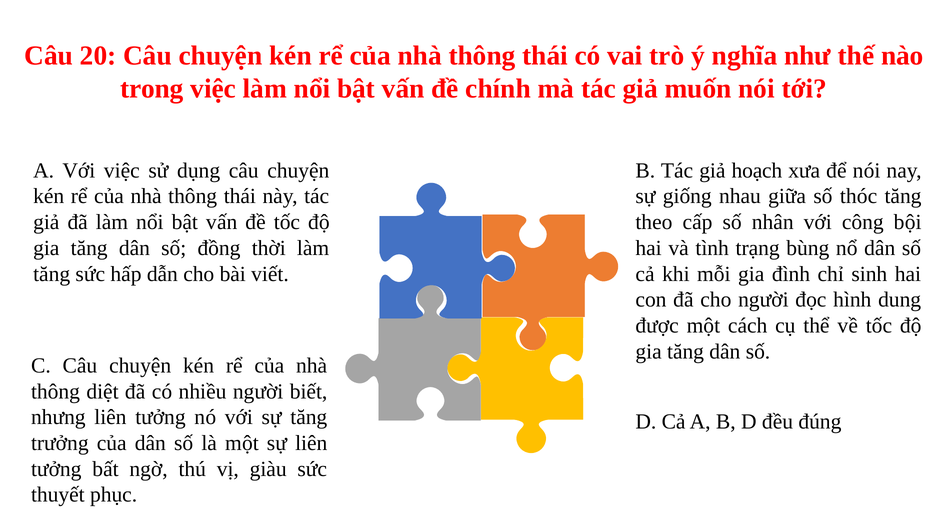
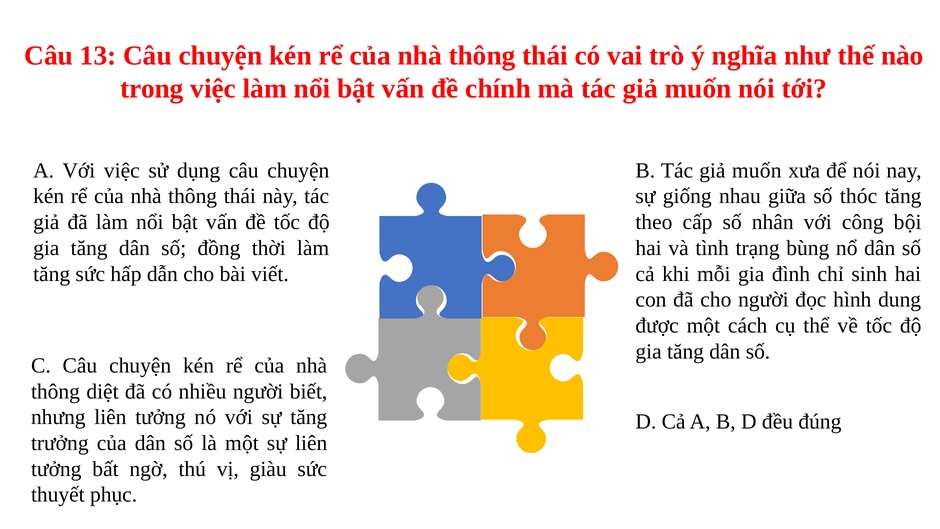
20: 20 -> 13
B Tác giả hoạch: hoạch -> muốn
